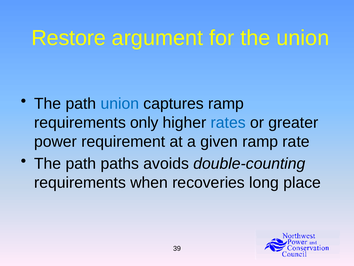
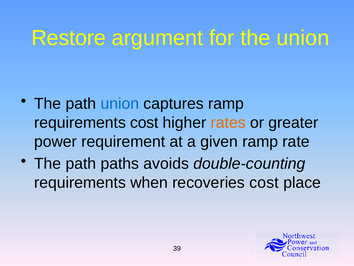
requirements only: only -> cost
rates colour: blue -> orange
recoveries long: long -> cost
